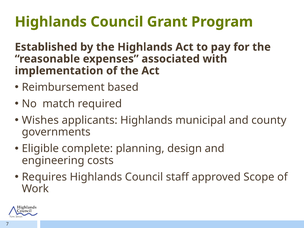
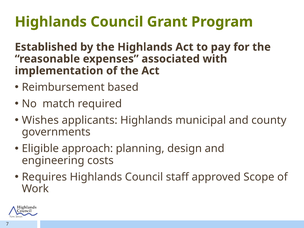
complete: complete -> approach
